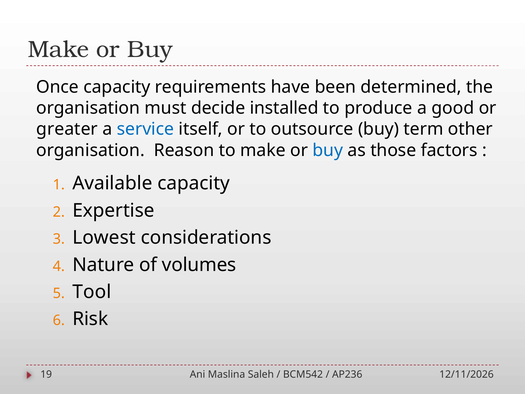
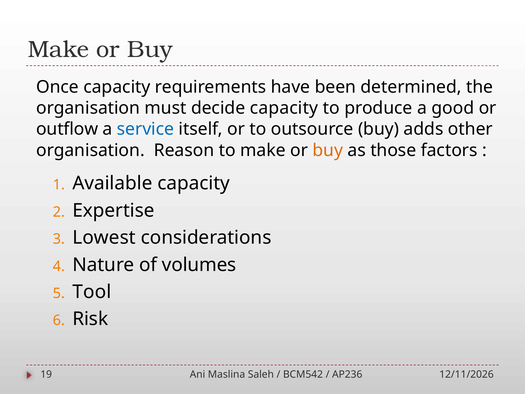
decide installed: installed -> capacity
greater: greater -> outflow
term: term -> adds
buy at (328, 150) colour: blue -> orange
